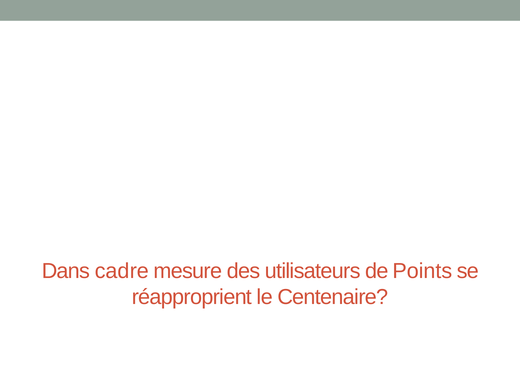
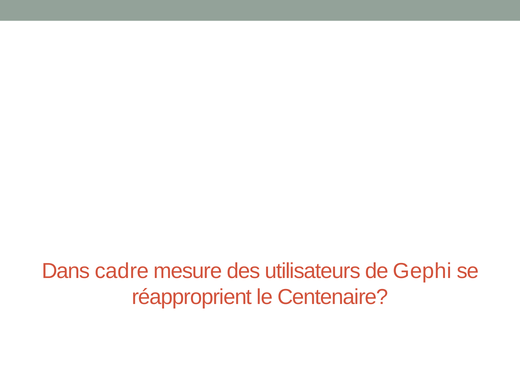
Points: Points -> Gephi
